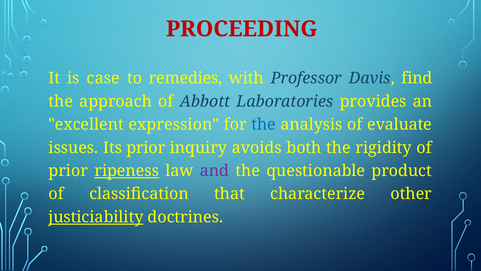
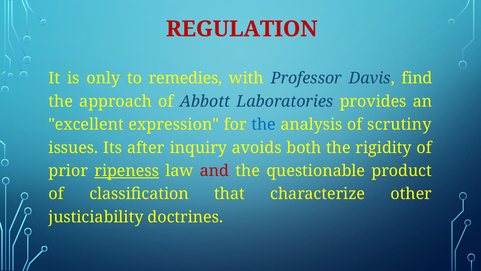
PROCEEDING: PROCEEDING -> REGULATION
case: case -> only
evaluate: evaluate -> scrutiny
Its prior: prior -> after
and colour: purple -> red
justiciability underline: present -> none
